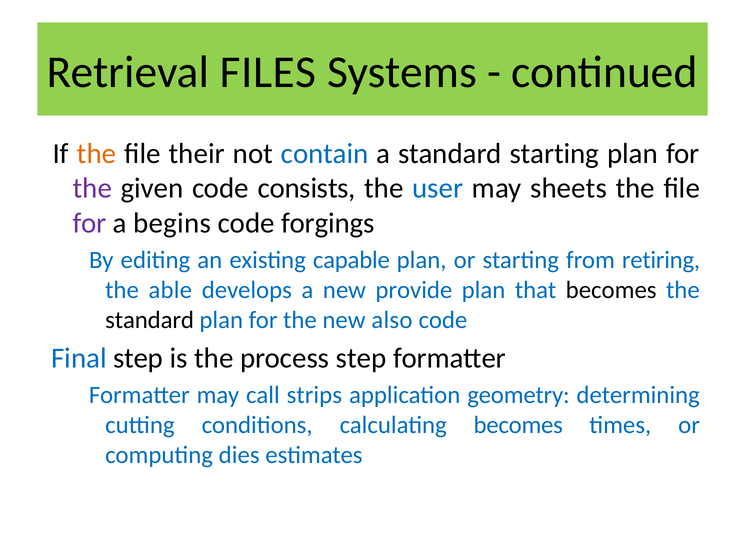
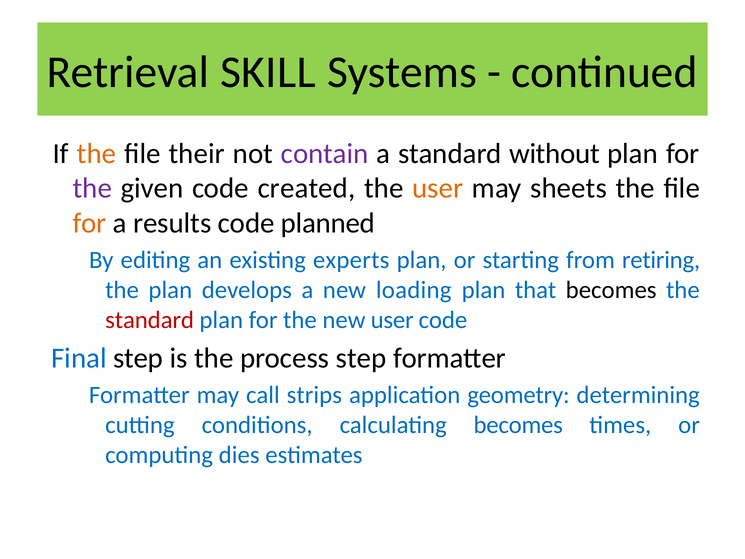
FILES: FILES -> SKILL
contain colour: blue -> purple
standard starting: starting -> without
consists: consists -> created
user at (438, 188) colour: blue -> orange
for at (90, 223) colour: purple -> orange
begins: begins -> results
forgings: forgings -> planned
capable: capable -> experts
the able: able -> plan
provide: provide -> loading
standard at (150, 320) colour: black -> red
new also: also -> user
